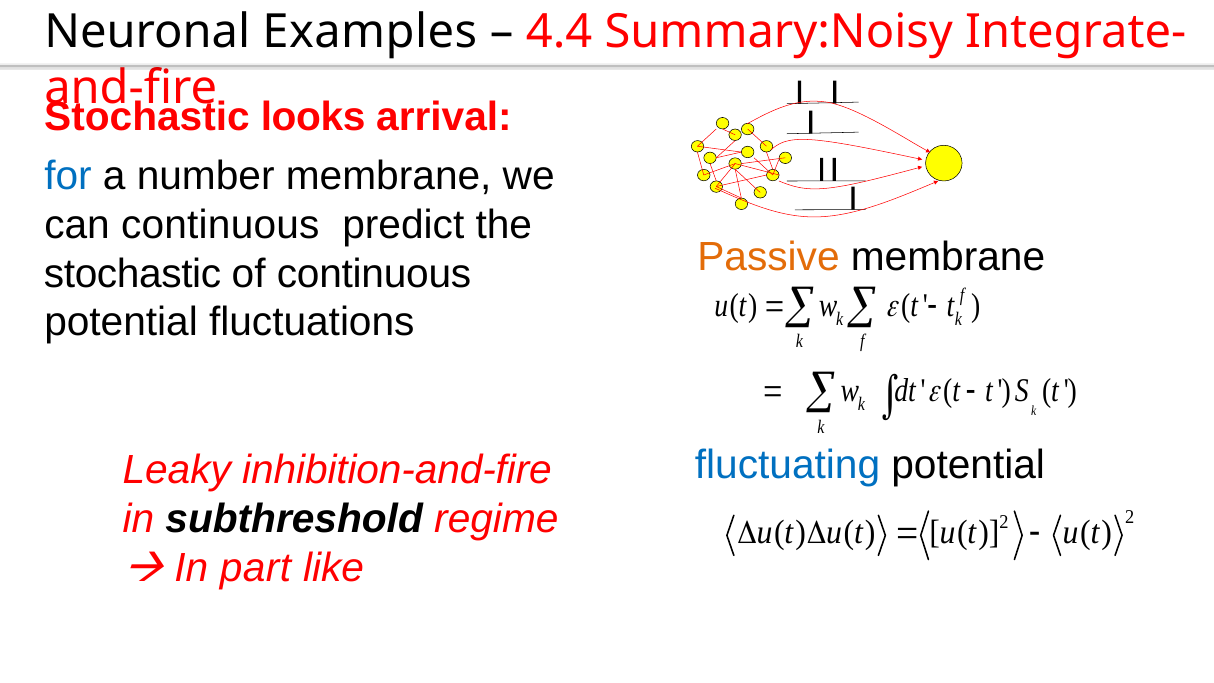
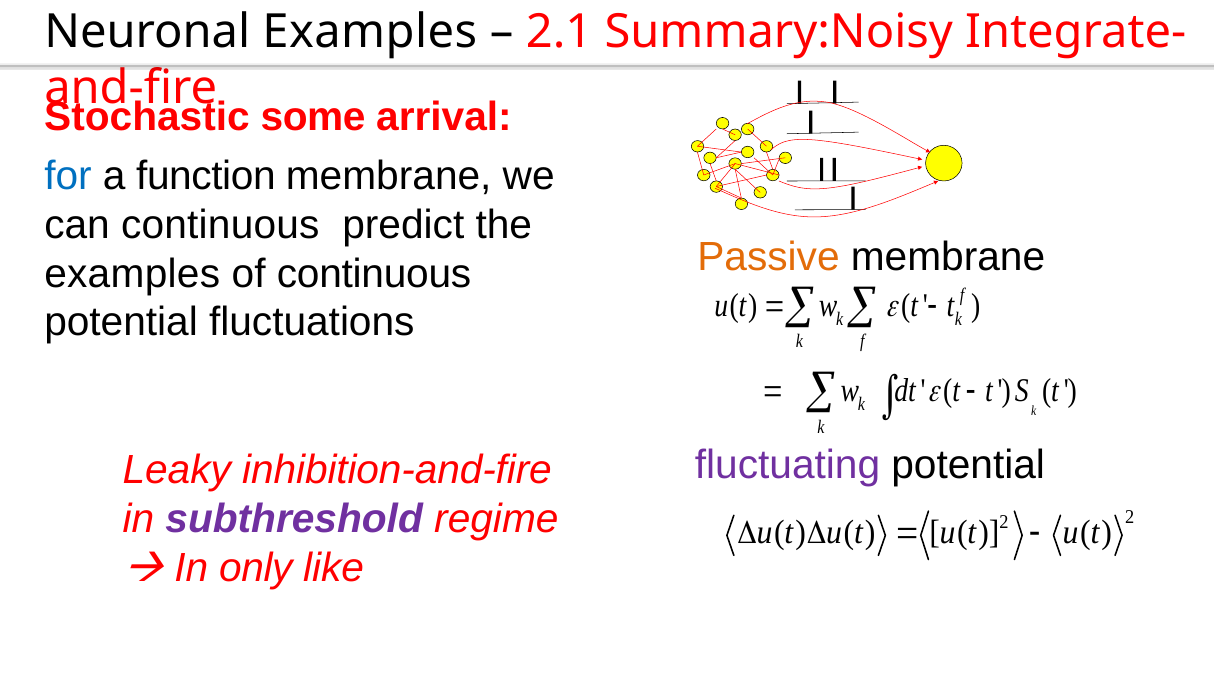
4.4: 4.4 -> 2.1
looks: looks -> some
number: number -> function
stochastic at (133, 274): stochastic -> examples
fluctuating colour: blue -> purple
subthreshold colour: black -> purple
part: part -> only
